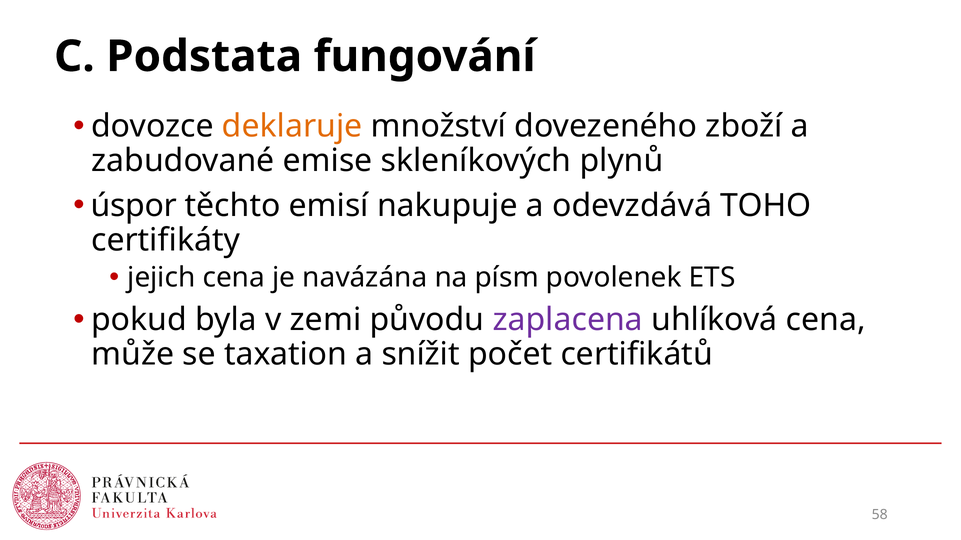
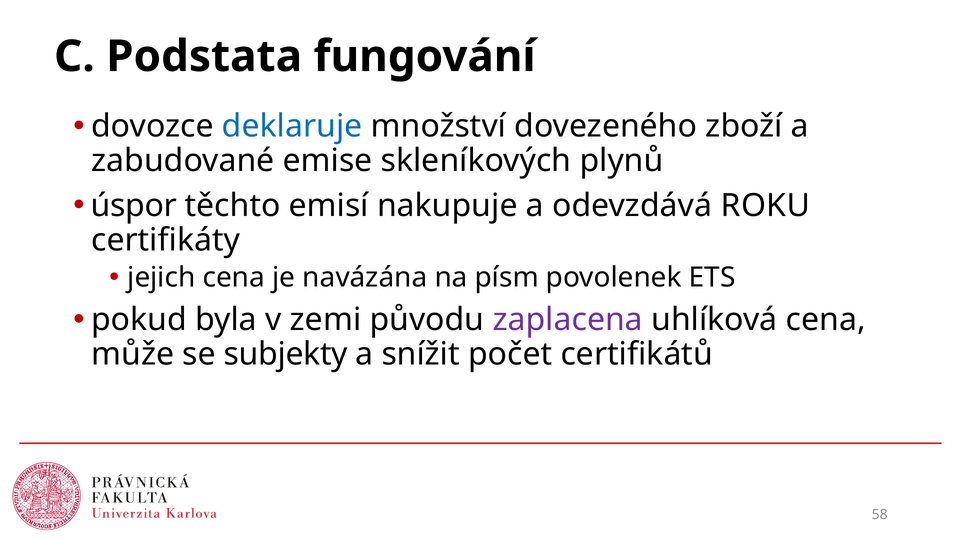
deklaruje colour: orange -> blue
TOHO: TOHO -> ROKU
taxation: taxation -> subjekty
